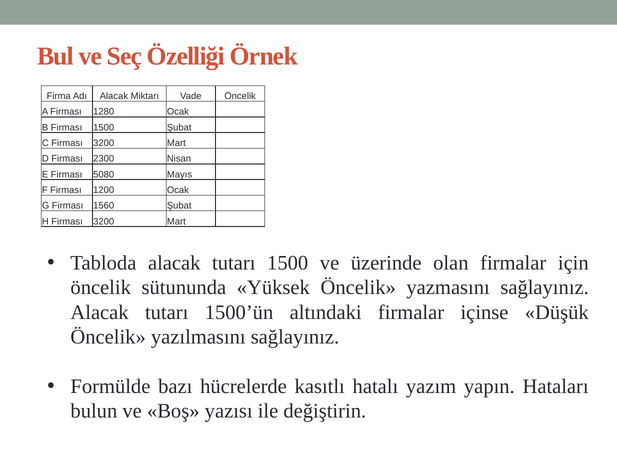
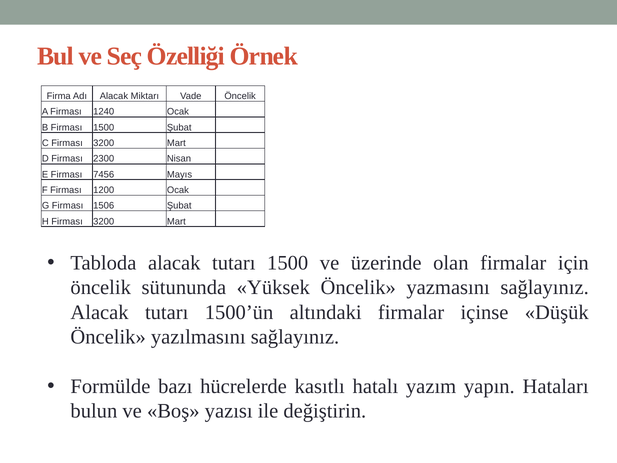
1280: 1280 -> 1240
5080: 5080 -> 7456
1560: 1560 -> 1506
